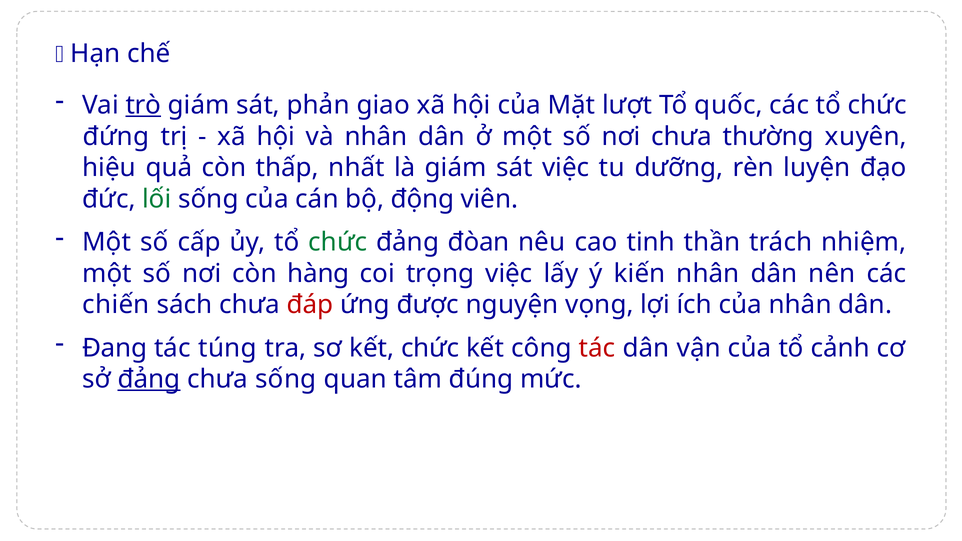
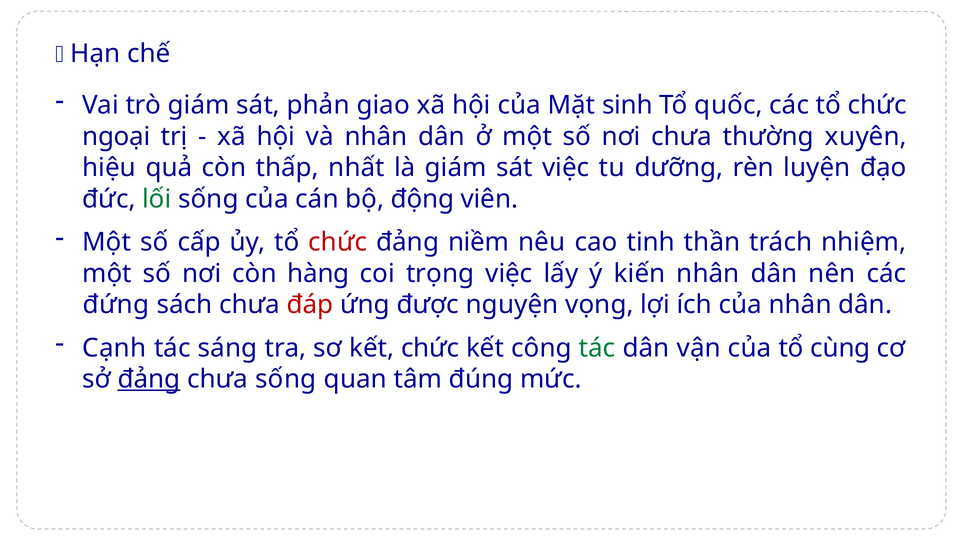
trò underline: present -> none
lượt: lượt -> sinh
đứng: đứng -> ngoại
chức at (338, 242) colour: green -> red
đòan: đòan -> niềm
chiến: chiến -> đứng
Đang: Đang -> Cạnh
túng: túng -> sáng
tác at (597, 348) colour: red -> green
cảnh: cảnh -> cùng
